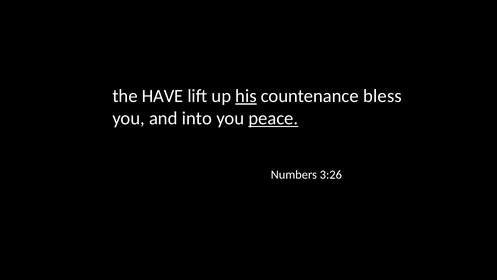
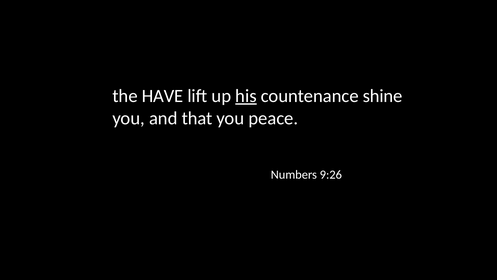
bless: bless -> shine
into: into -> that
peace underline: present -> none
3:26: 3:26 -> 9:26
